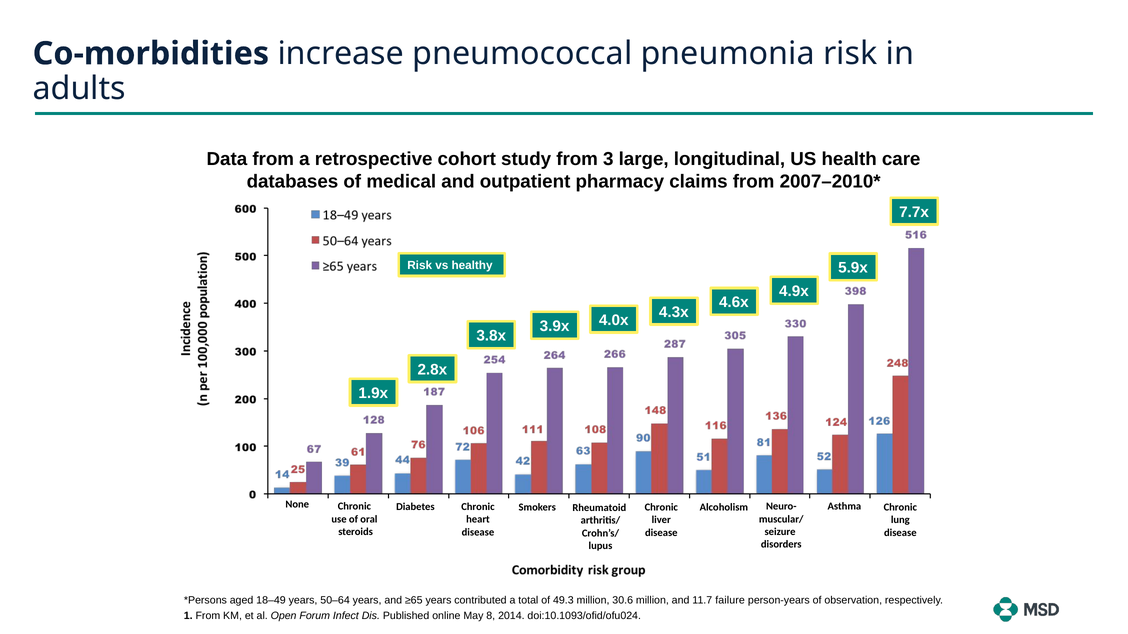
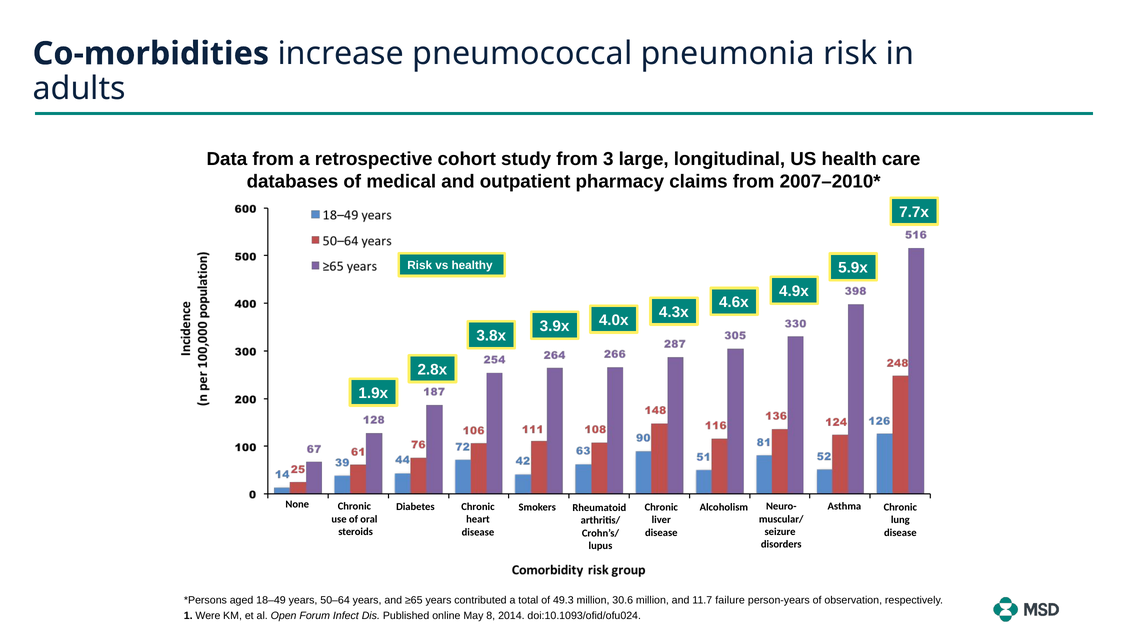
1 From: From -> Were
